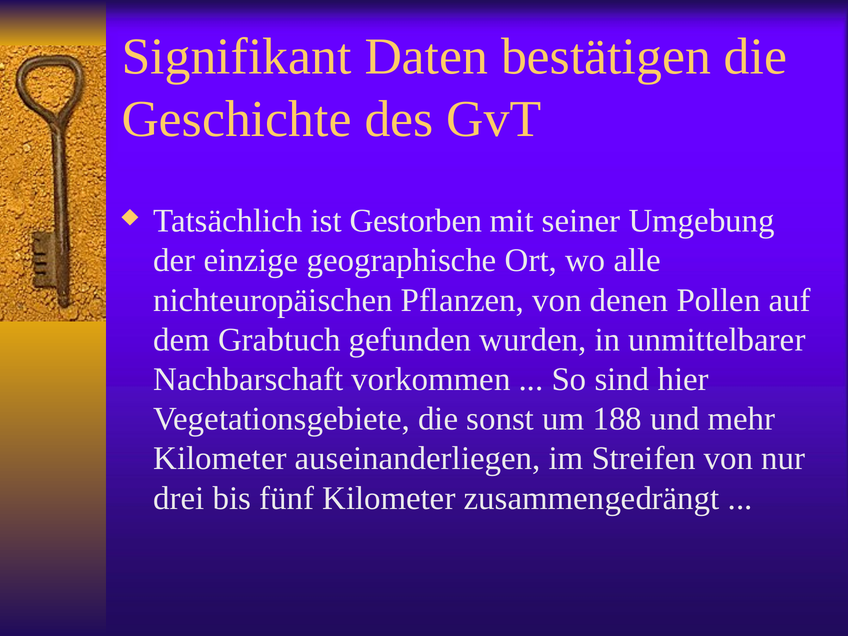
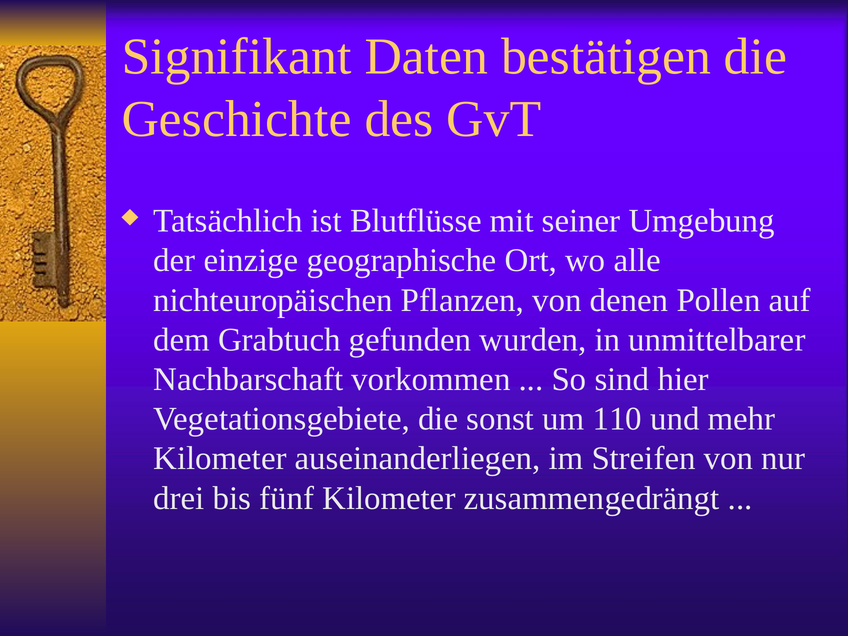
Gestorben: Gestorben -> Blutflüsse
188: 188 -> 110
